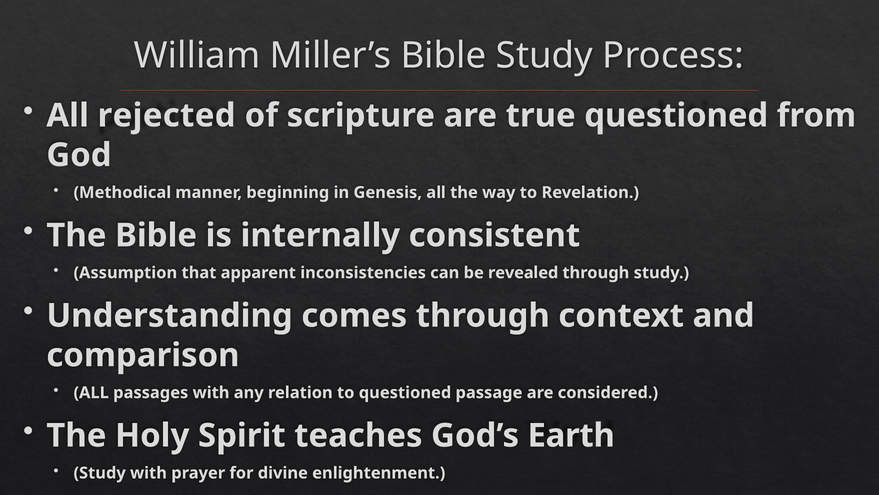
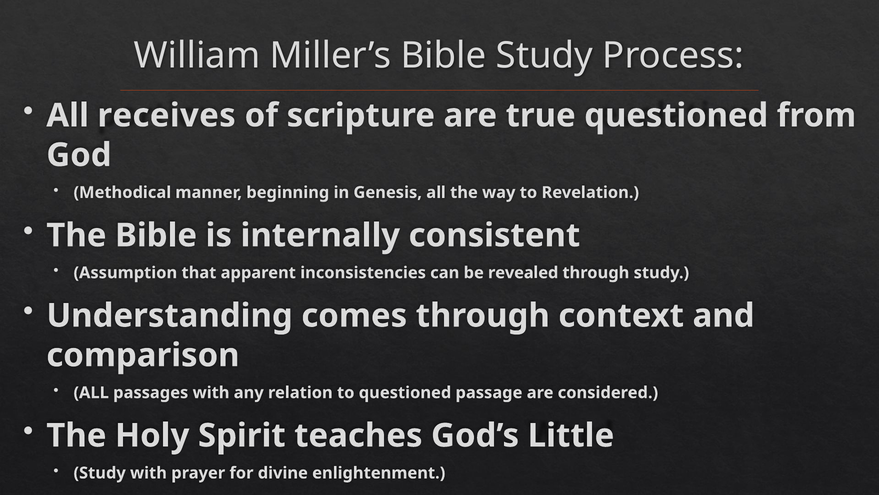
rejected: rejected -> receives
Earth: Earth -> Little
